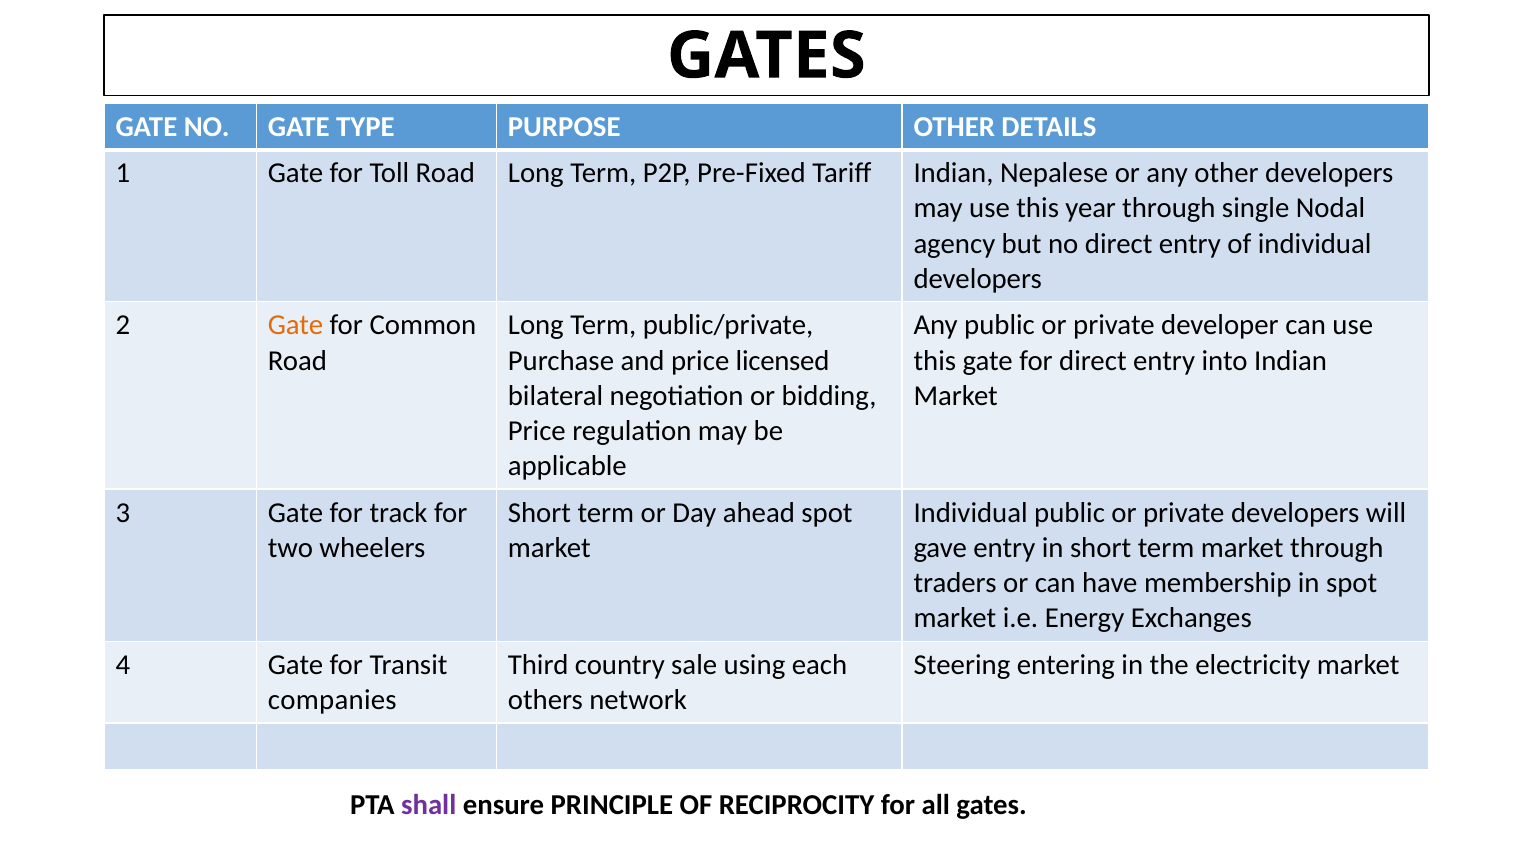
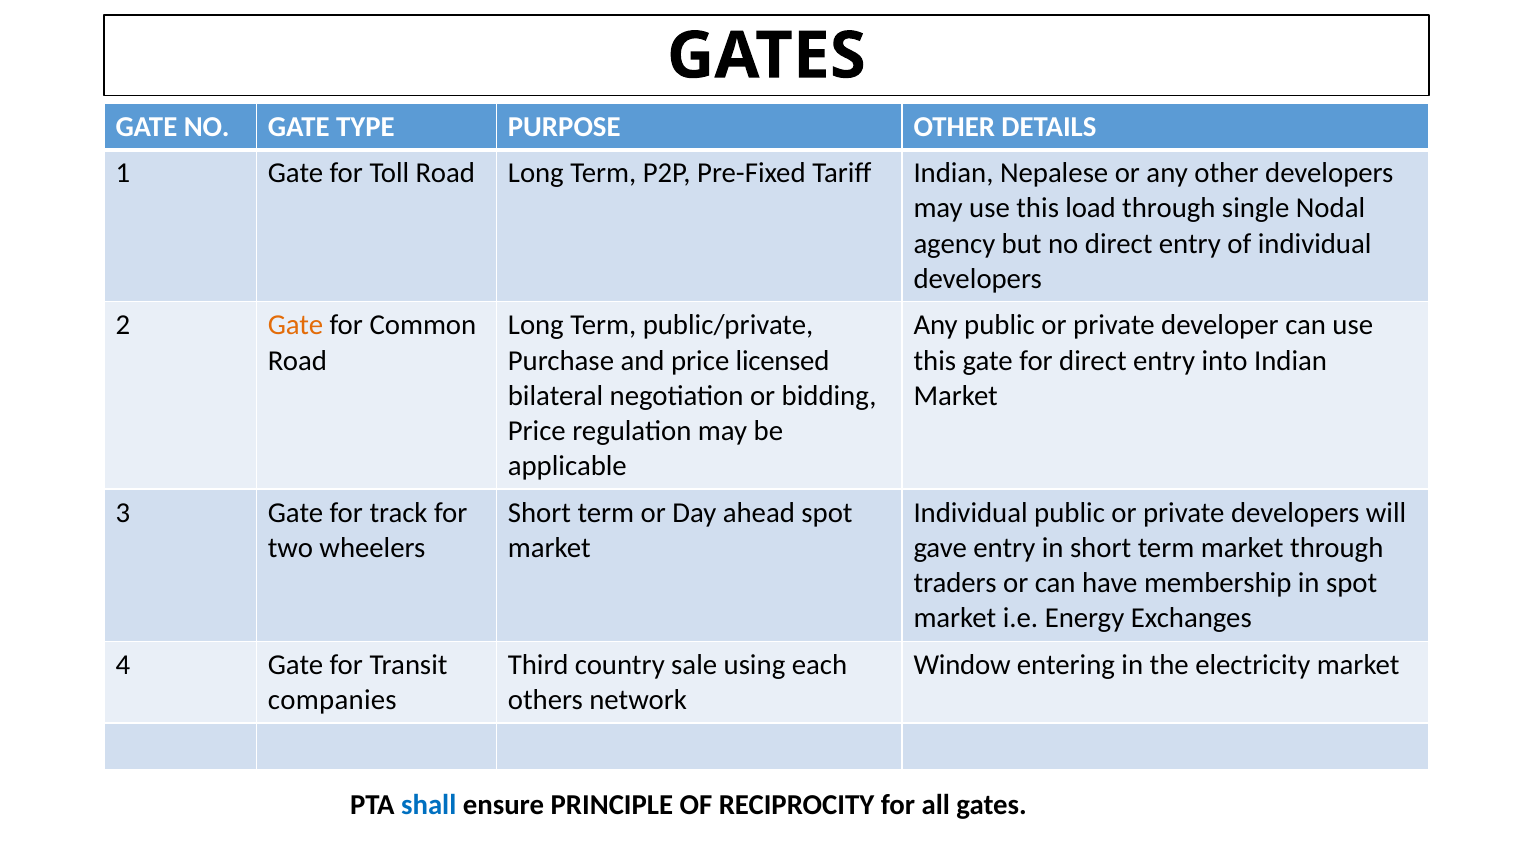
year: year -> load
Steering: Steering -> Window
shall colour: purple -> blue
